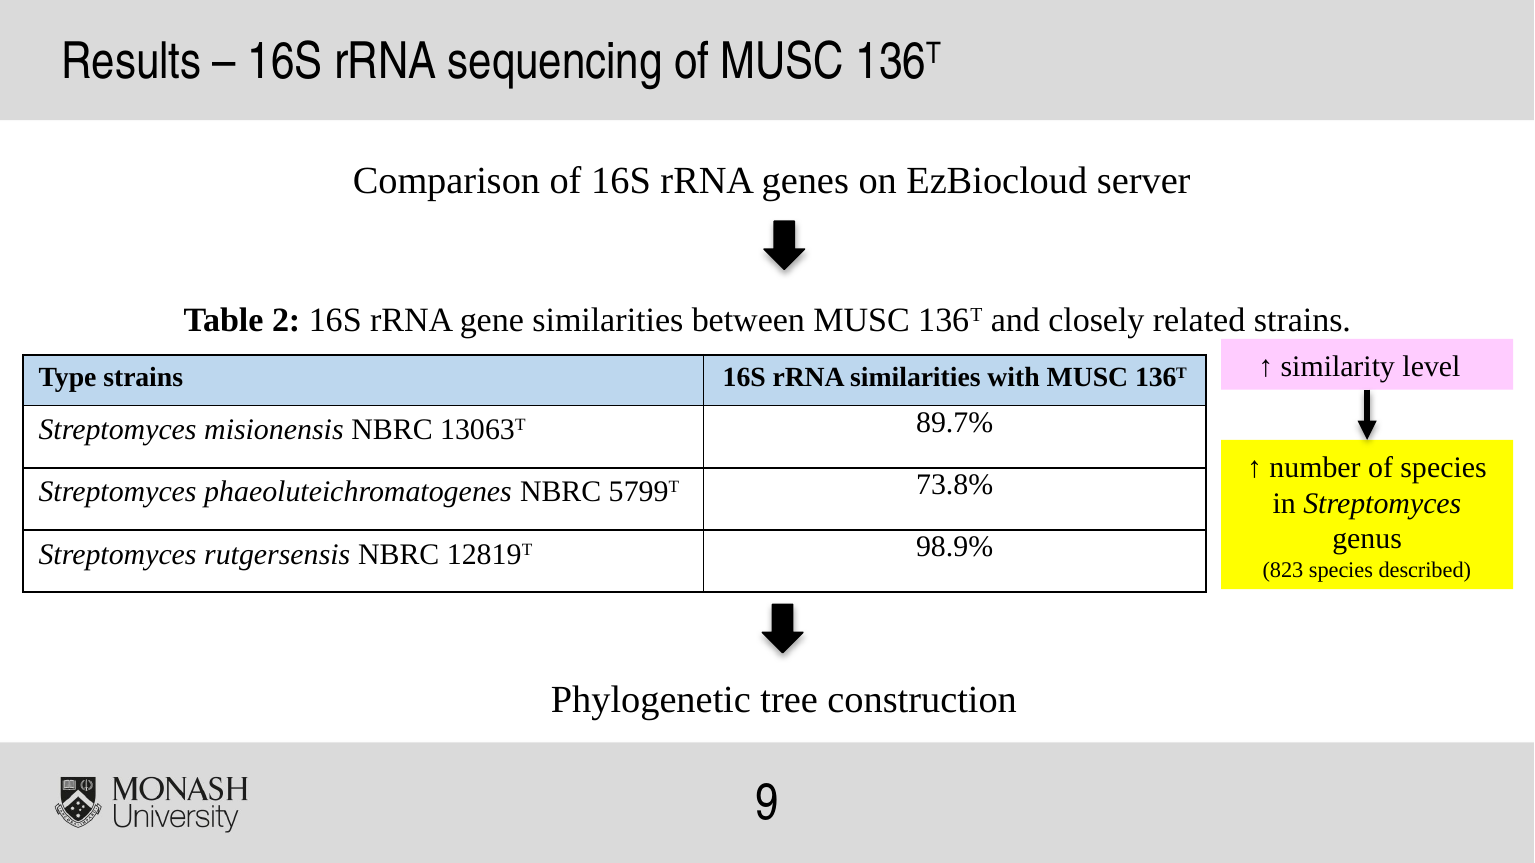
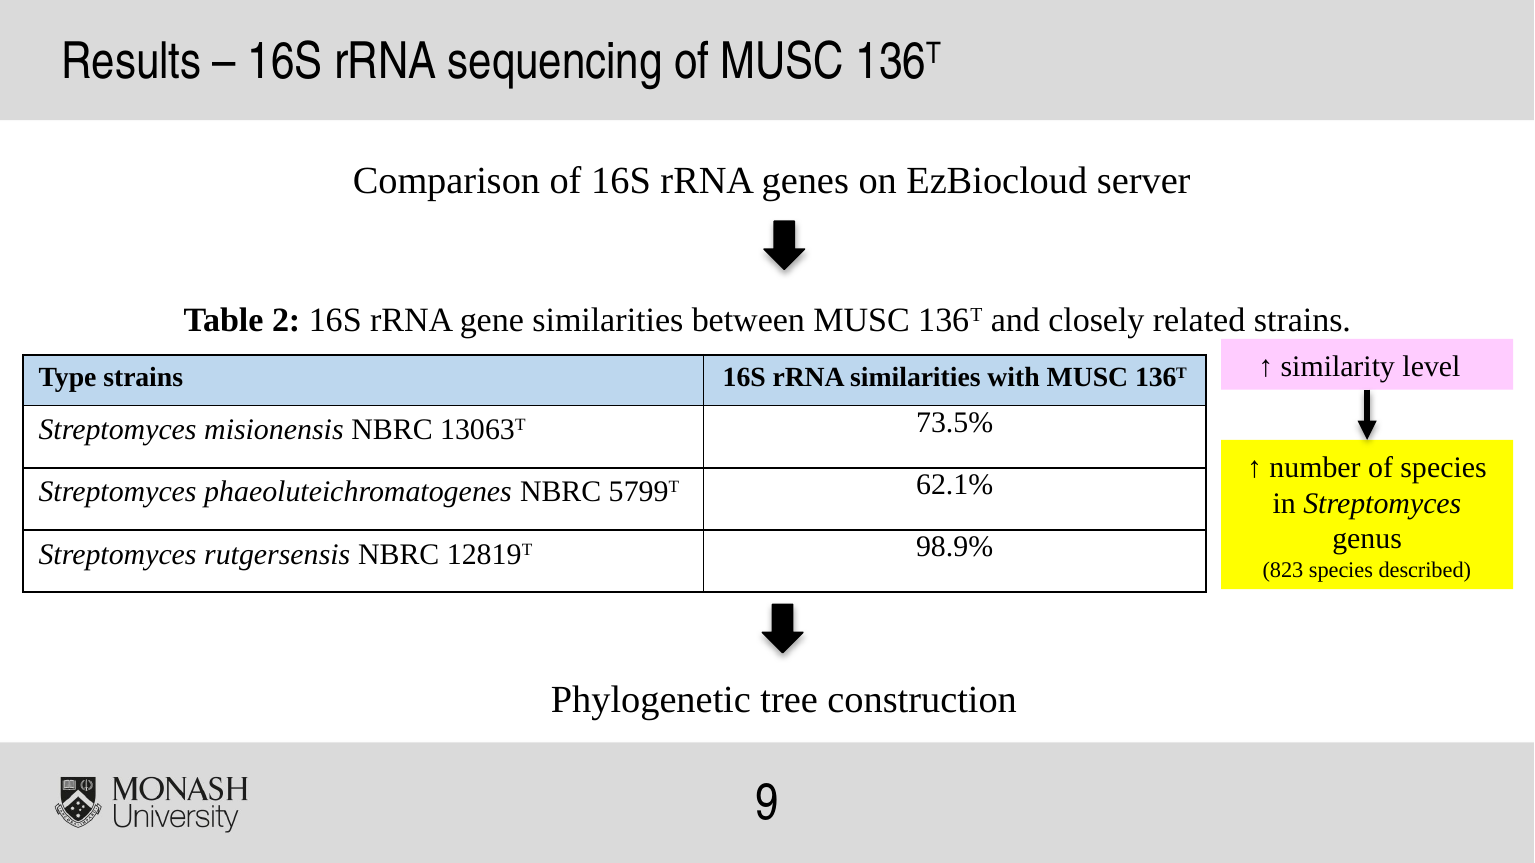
89.7%: 89.7% -> 73.5%
73.8%: 73.8% -> 62.1%
